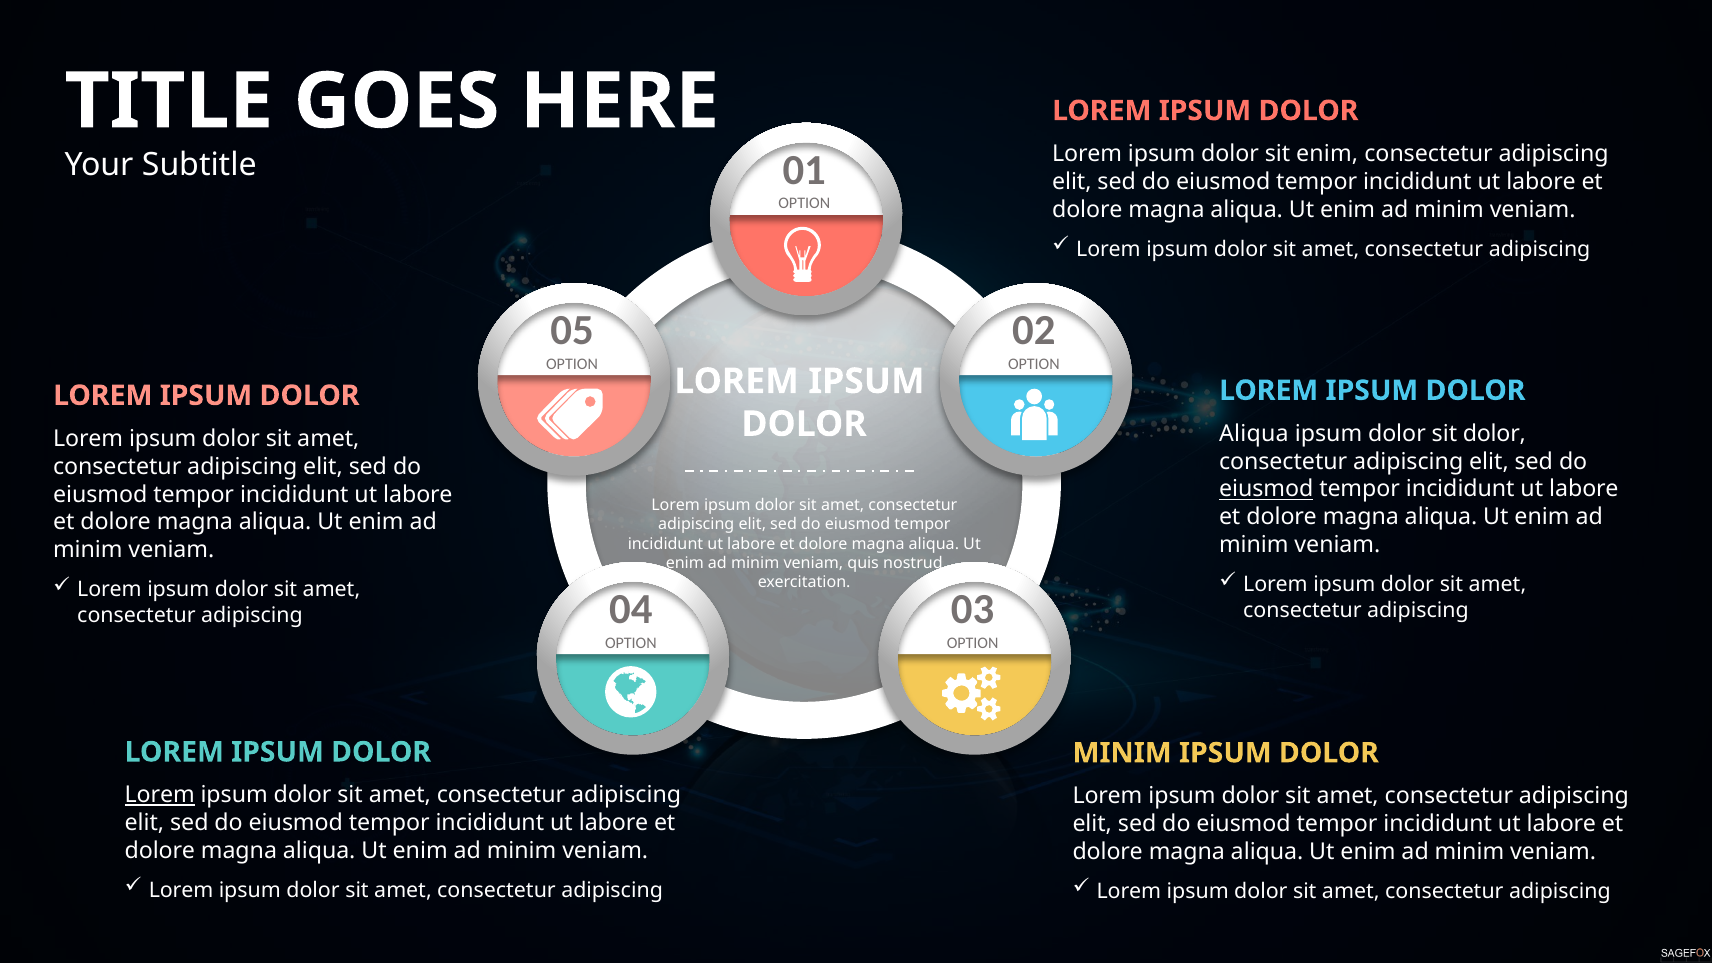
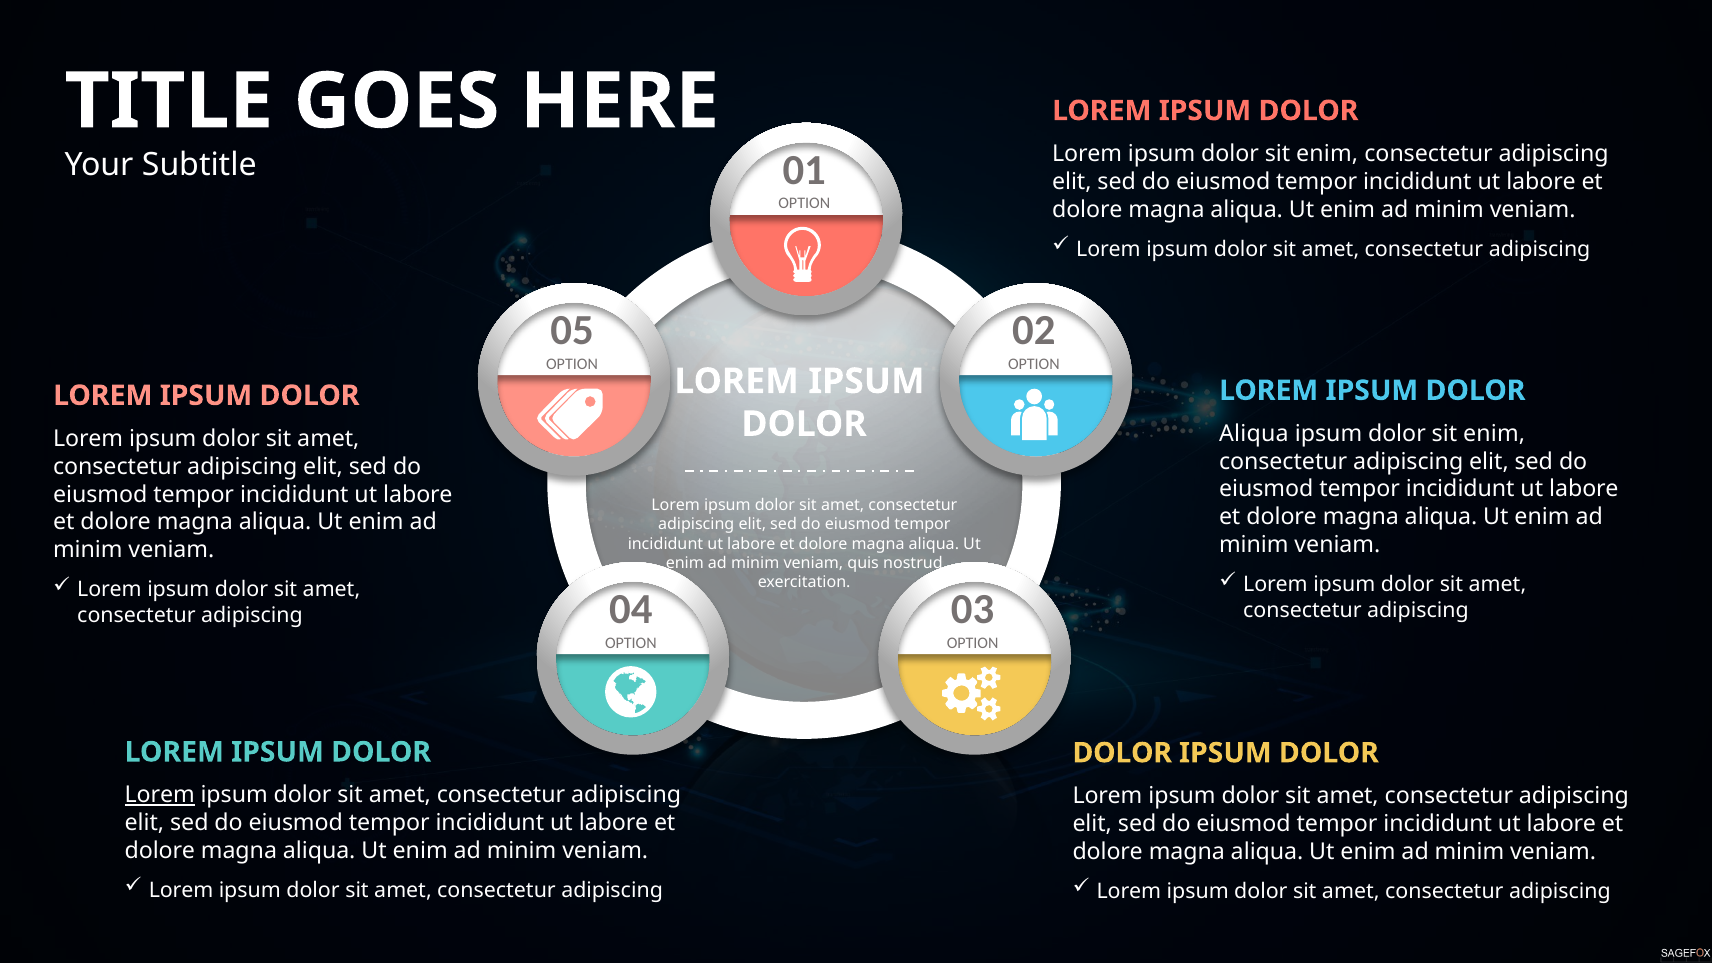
dolor at (1494, 434): dolor -> enim
eiusmod at (1266, 489) underline: present -> none
MINIM at (1122, 753): MINIM -> DOLOR
